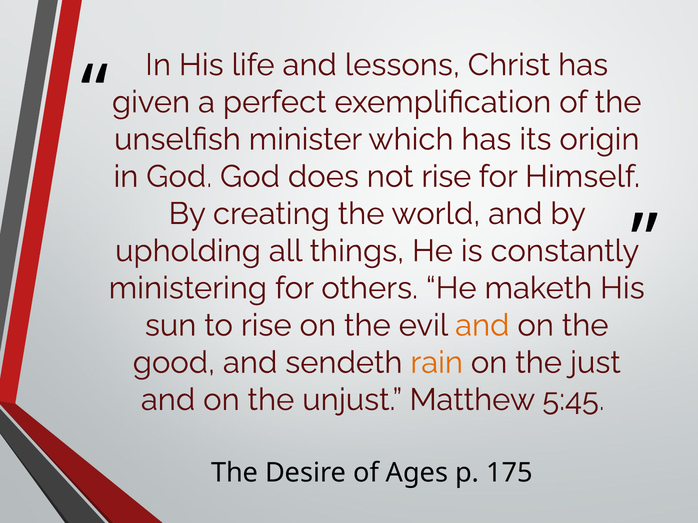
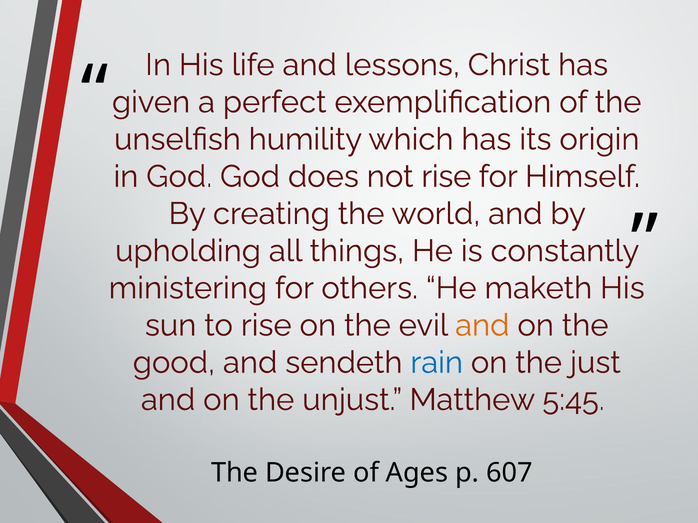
minister: minister -> humility
rain colour: orange -> blue
175: 175 -> 607
